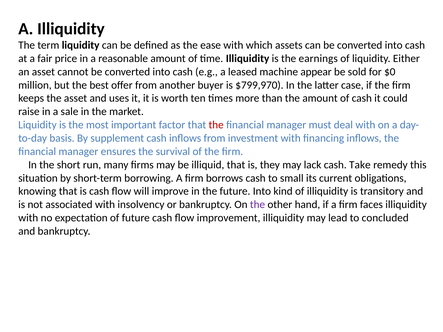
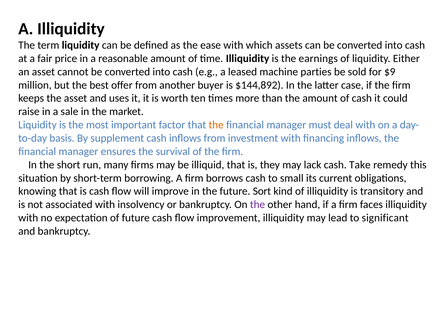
appear: appear -> parties
$0: $0 -> $9
$799,970: $799,970 -> $144,892
the at (216, 125) colour: red -> orange
future Into: Into -> Sort
concluded: concluded -> significant
